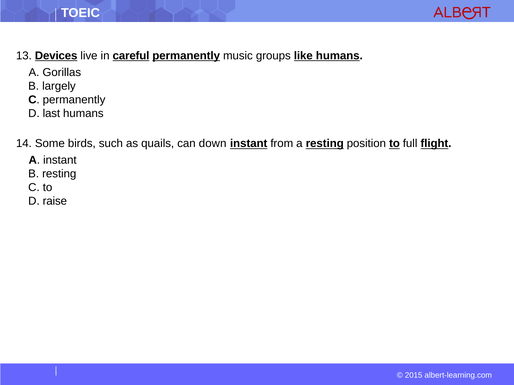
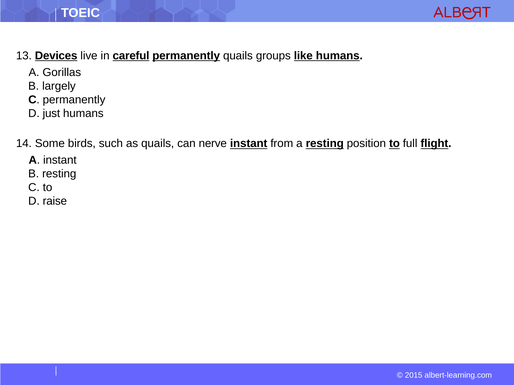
permanently music: music -> quails
last: last -> just
down: down -> nerve
